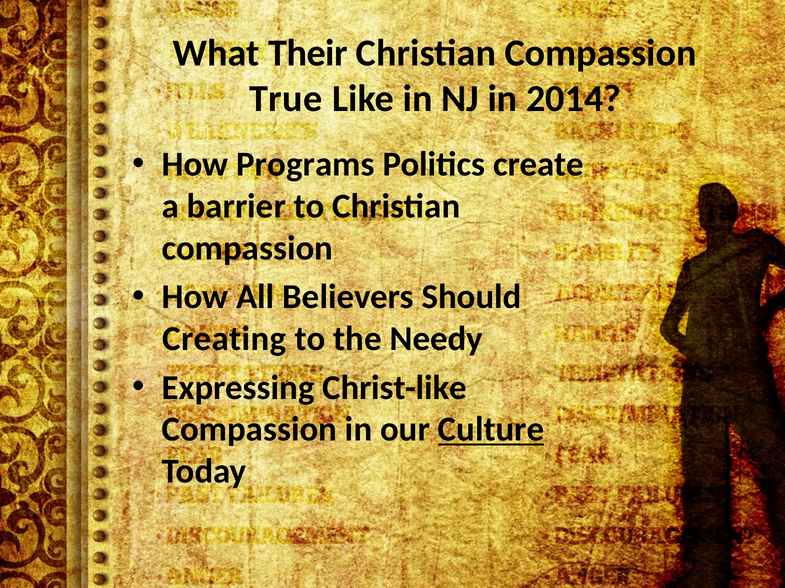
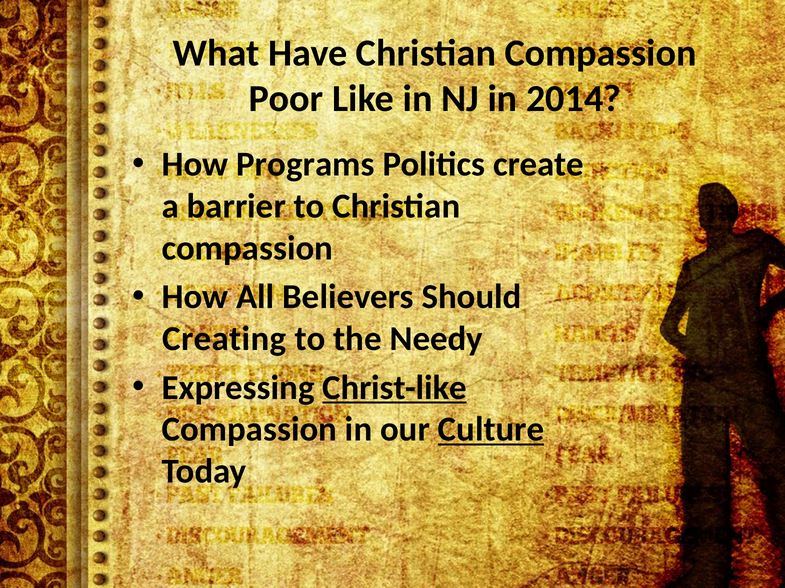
Their: Their -> Have
True: True -> Poor
Christ-like underline: none -> present
